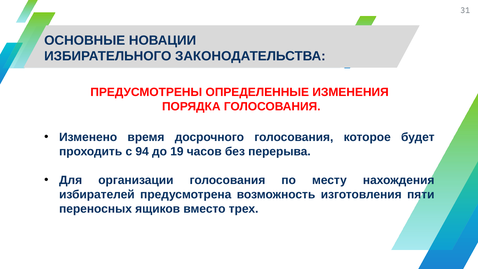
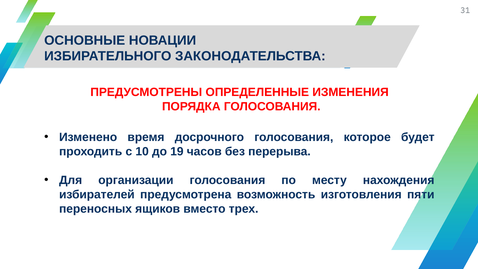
94: 94 -> 10
